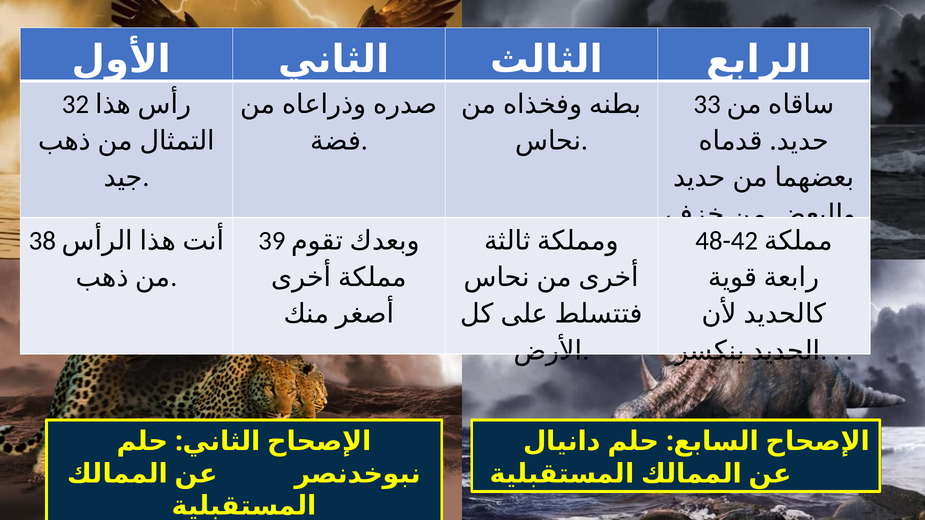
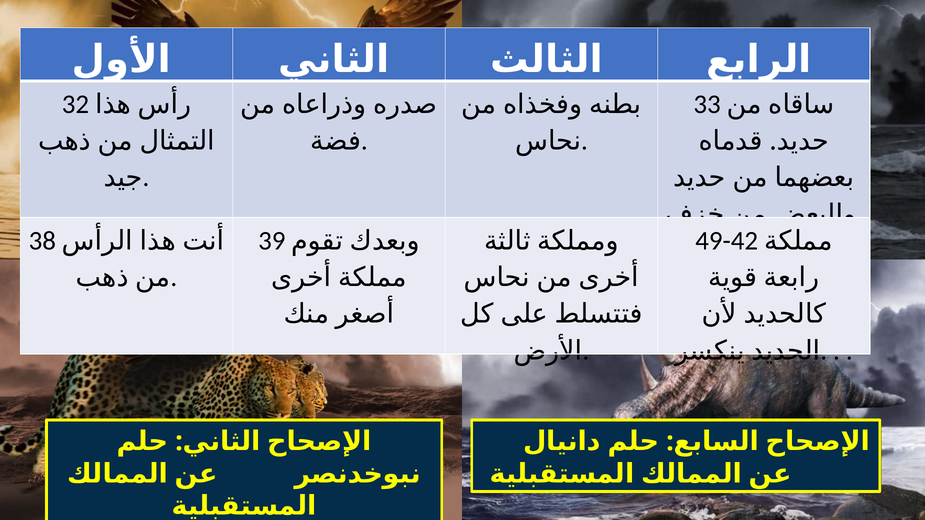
48-42: 48-42 -> 49-42
